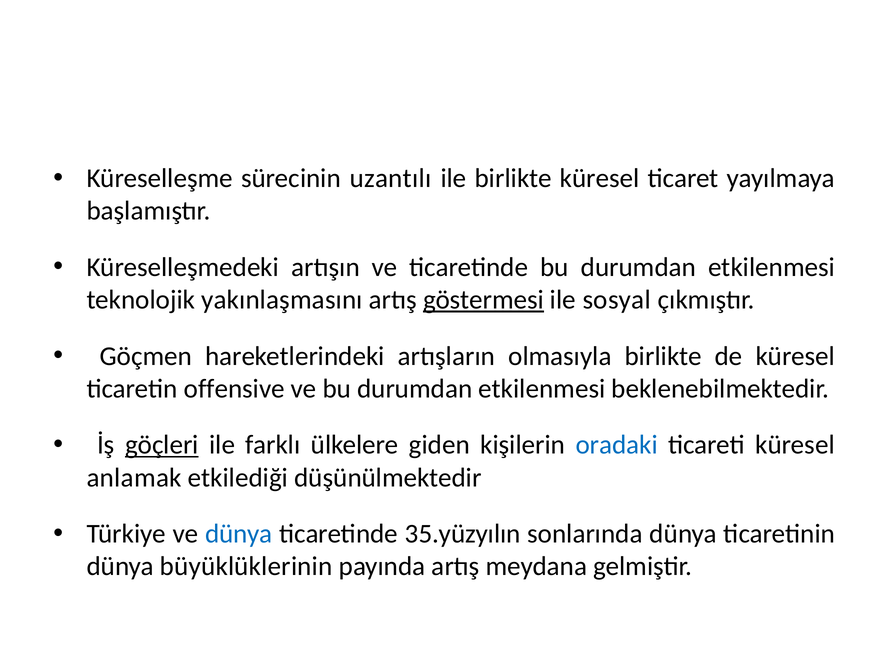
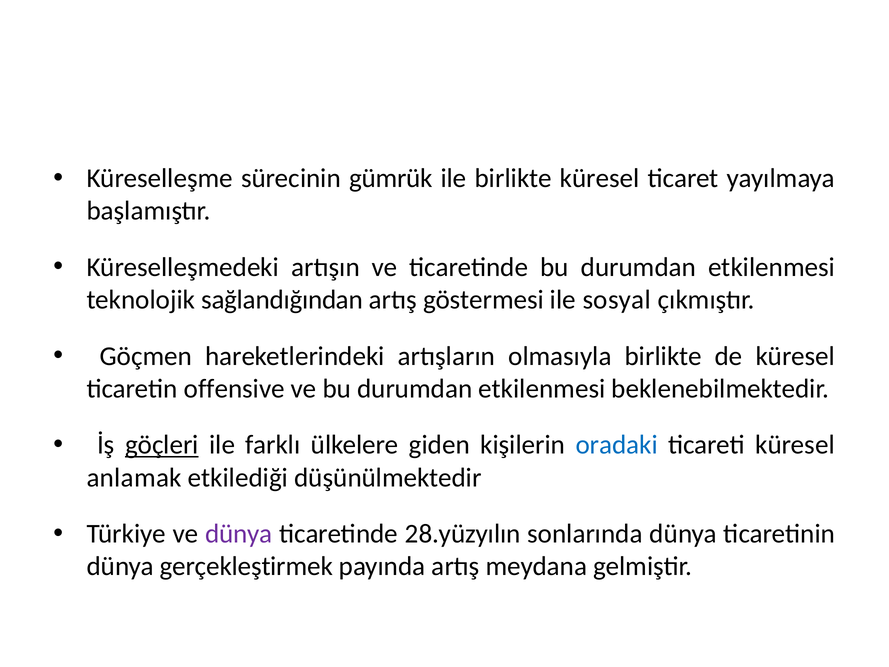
uzantılı: uzantılı -> gümrük
yakınlaşmasını: yakınlaşmasını -> sağlandığından
göstermesi underline: present -> none
dünya at (239, 534) colour: blue -> purple
35.yüzyılın: 35.yüzyılın -> 28.yüzyılın
büyüklüklerinin: büyüklüklerinin -> gerçekleştirmek
